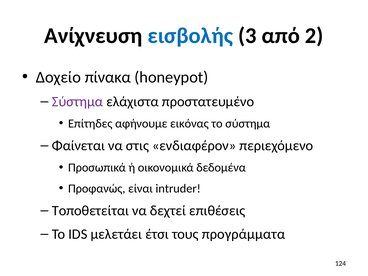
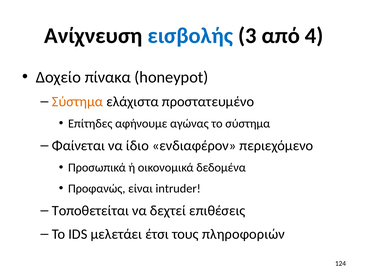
2: 2 -> 4
Σύστημα at (78, 102) colour: purple -> orange
εικόνας: εικόνας -> αγώνας
στις: στις -> ίδιο
προγράμματα: προγράμματα -> πληροφοριών
